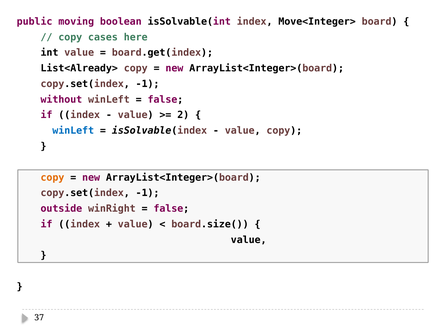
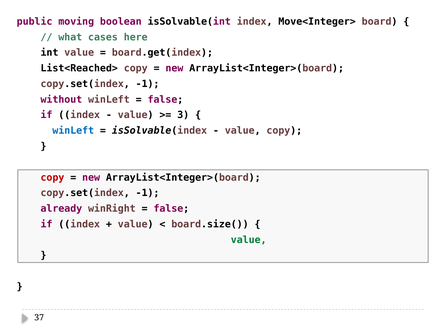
copy at (70, 37): copy -> what
List<Already>: List<Already> -> List<Reached>
2: 2 -> 3
copy at (52, 178) colour: orange -> red
outside: outside -> already
value at (249, 240) colour: black -> green
